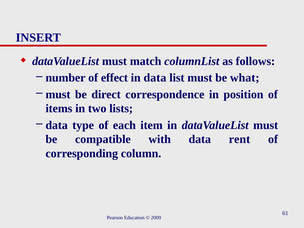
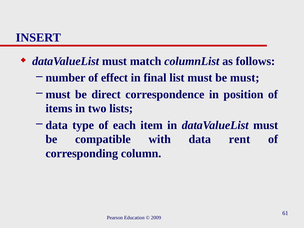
in data: data -> final
be what: what -> must
